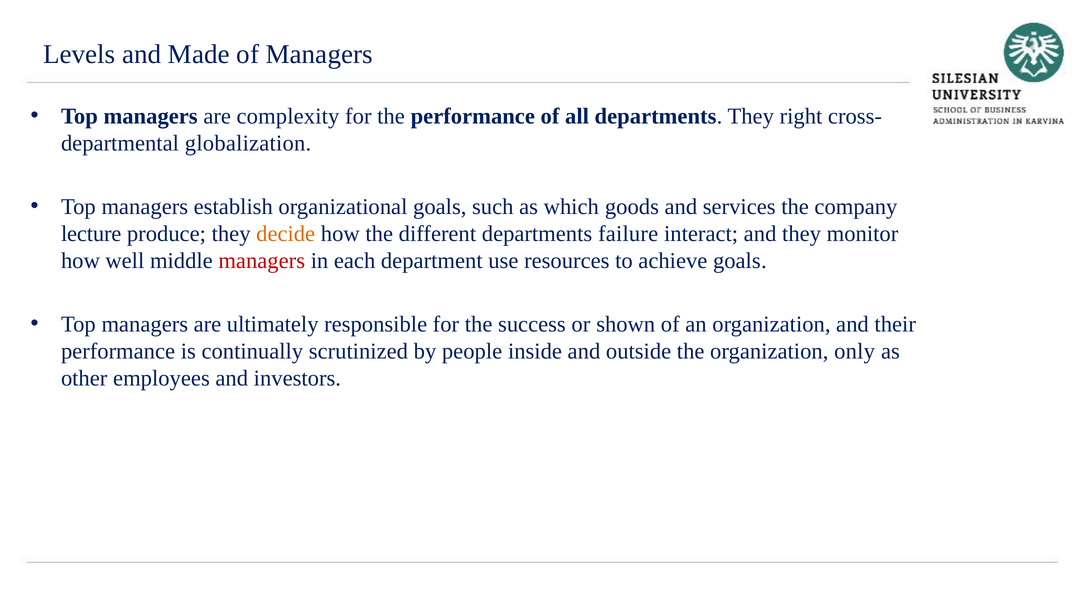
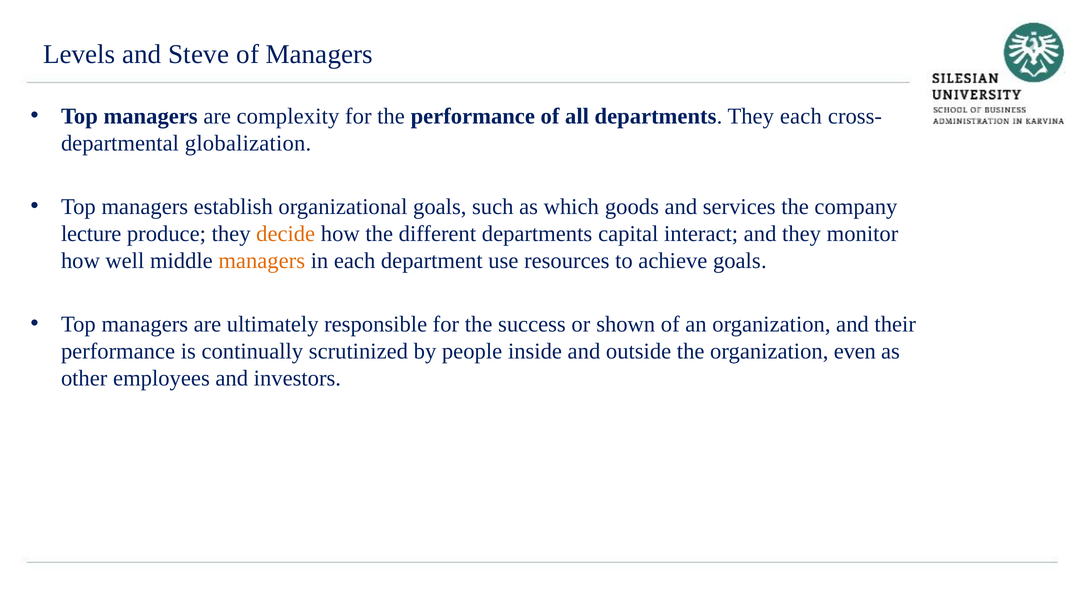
Made: Made -> Steve
They right: right -> each
failure: failure -> capital
managers at (262, 261) colour: red -> orange
only: only -> even
